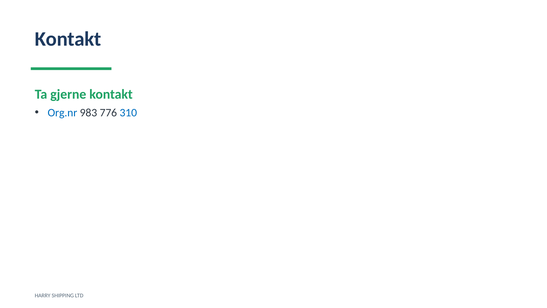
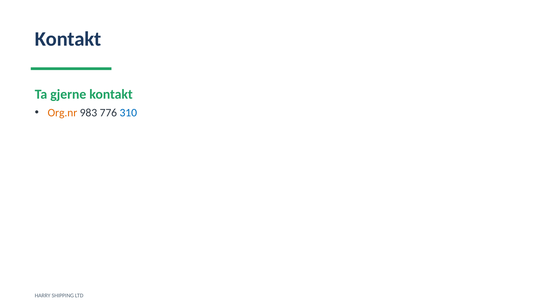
Org.nr colour: blue -> orange
